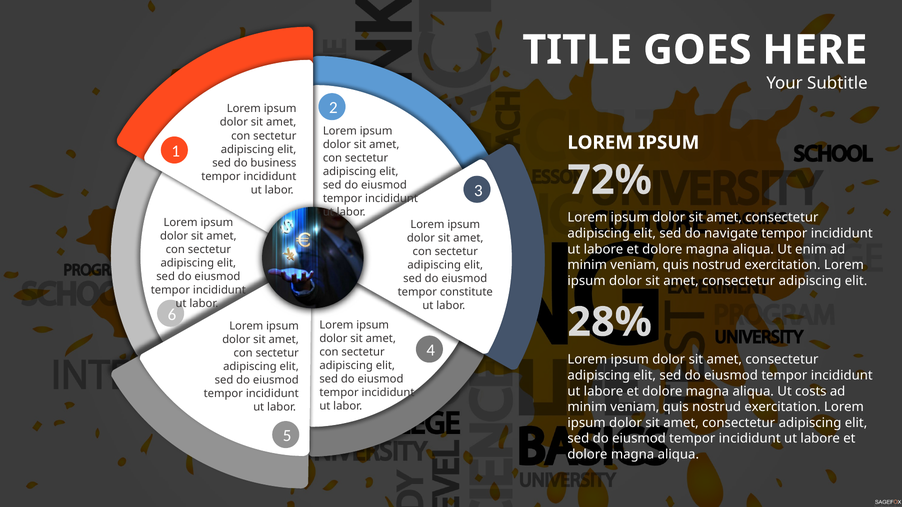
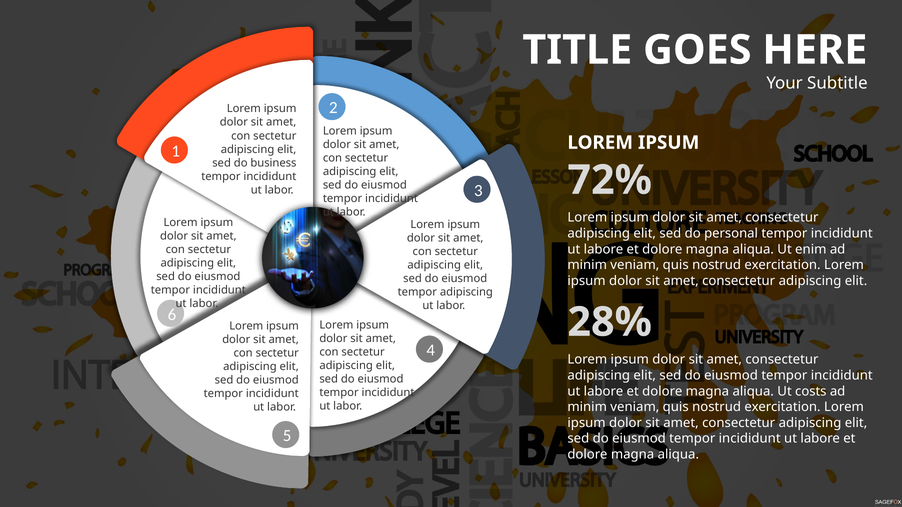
navigate: navigate -> personal
tempor constitute: constitute -> adipiscing
